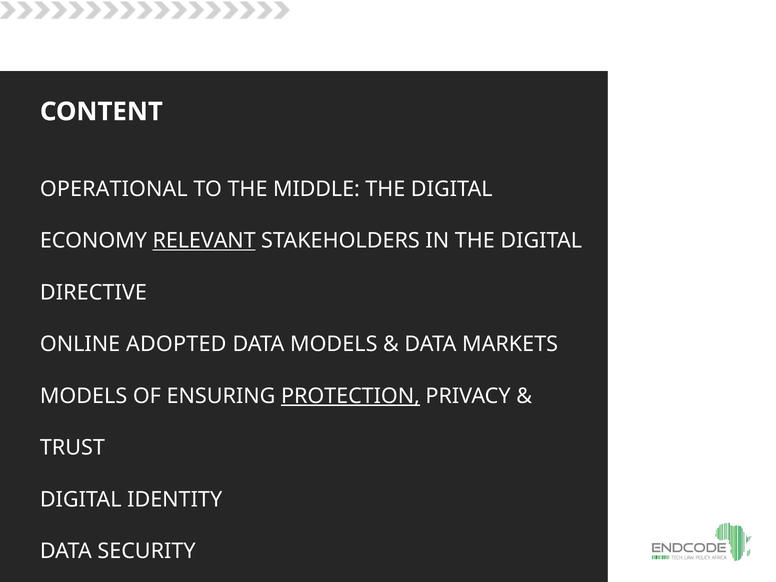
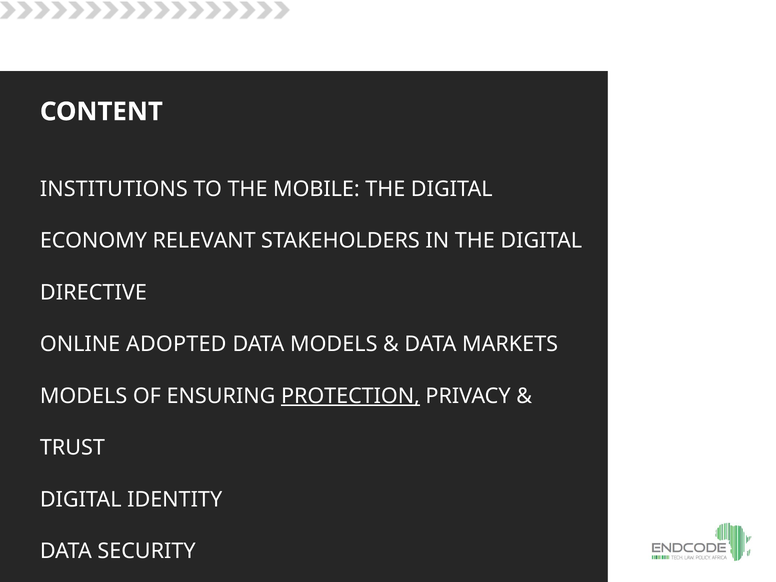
OPERATIONAL: OPERATIONAL -> INSTITUTIONS
MIDDLE: MIDDLE -> MOBILE
RELEVANT underline: present -> none
